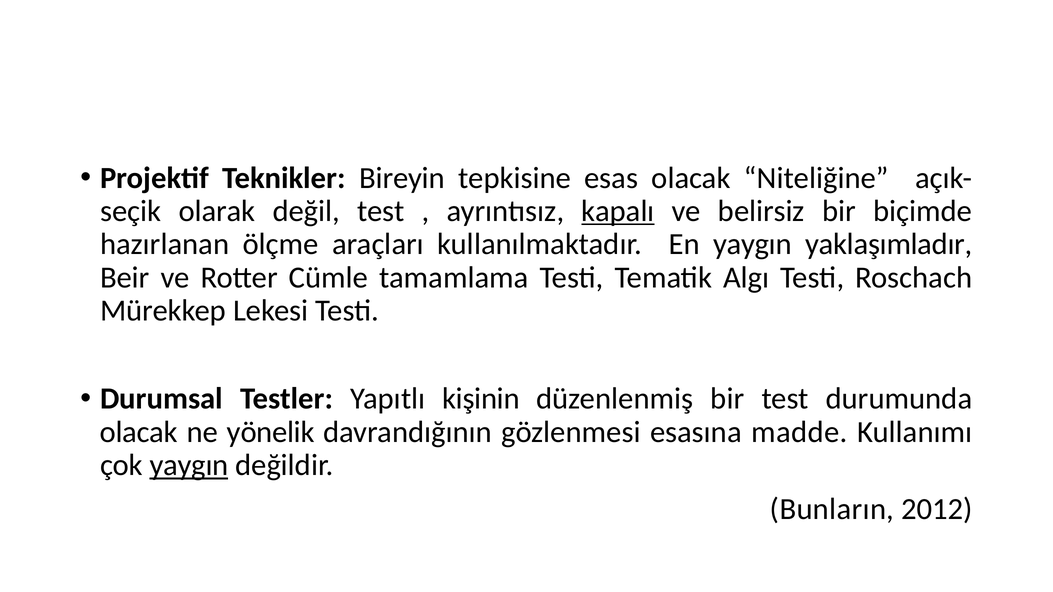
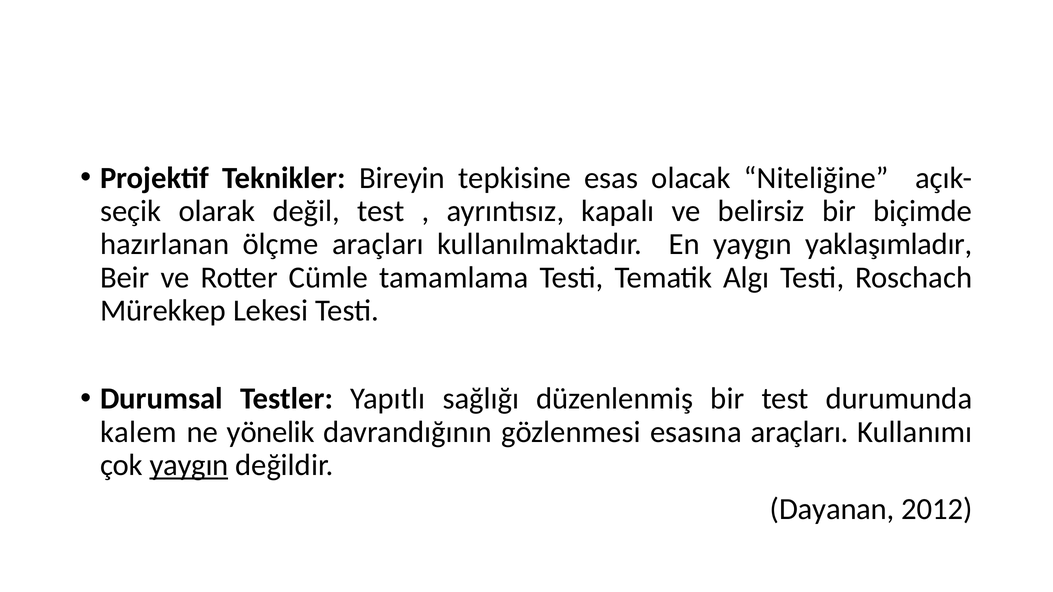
kapalı underline: present -> none
kişinin: kişinin -> sağlığı
olacak at (139, 432): olacak -> kalem
esasına madde: madde -> araçları
Bunların: Bunların -> Dayanan
